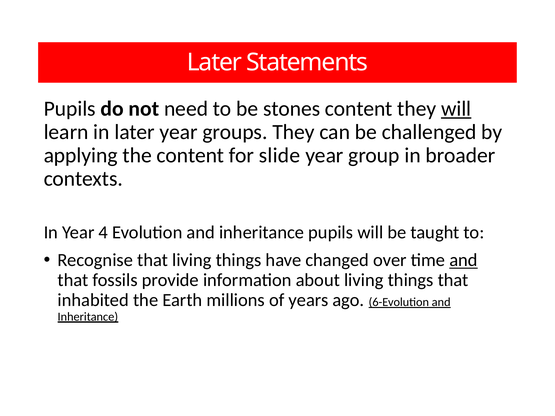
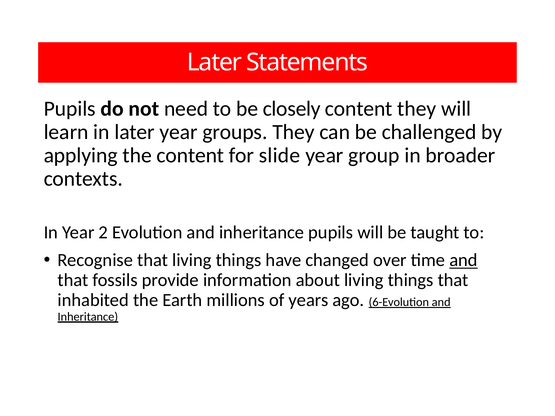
stones: stones -> closely
will at (456, 109) underline: present -> none
4: 4 -> 2
